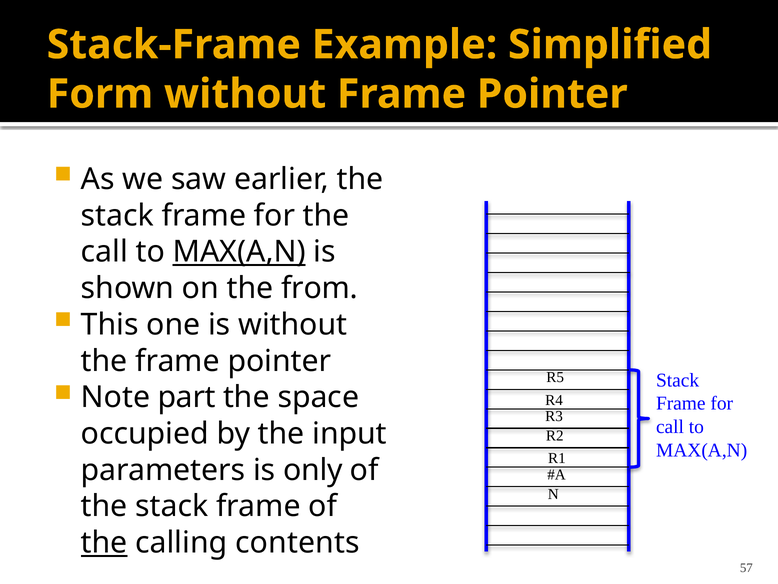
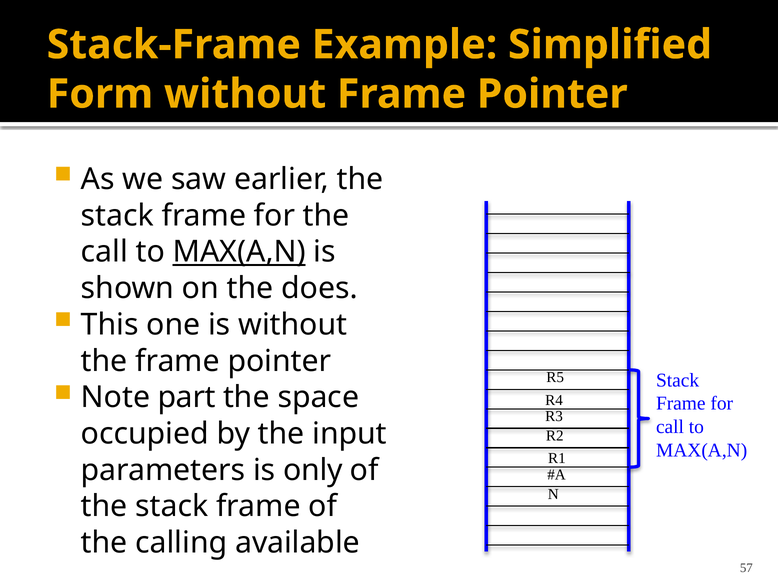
from: from -> does
the at (104, 542) underline: present -> none
contents: contents -> available
